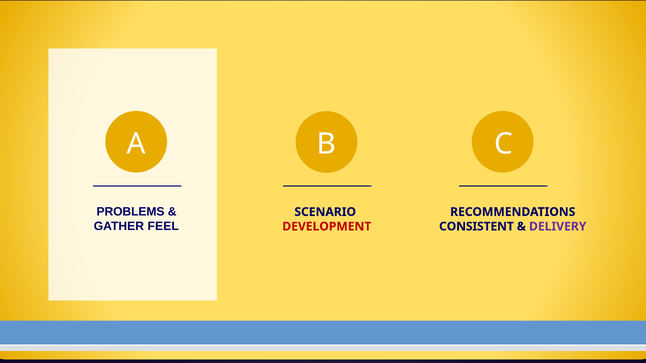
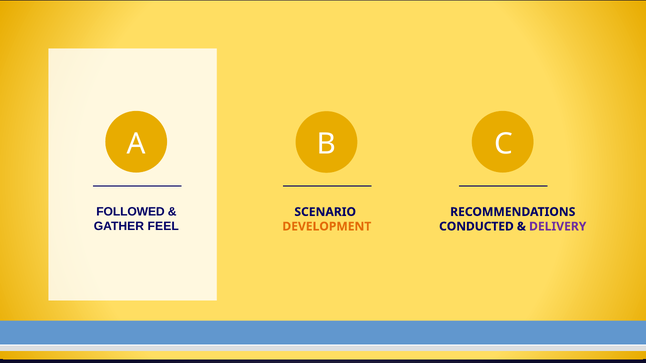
PROBLEMS: PROBLEMS -> FOLLOWED
DEVELOPMENT colour: red -> orange
CONSISTENT: CONSISTENT -> CONDUCTED
